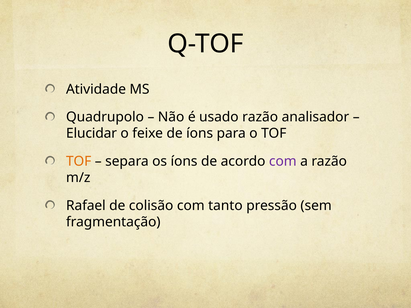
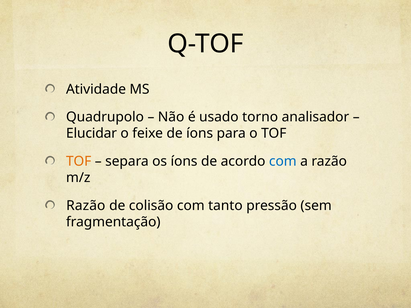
usado razão: razão -> torno
com at (283, 161) colour: purple -> blue
Rafael at (86, 206): Rafael -> Razão
